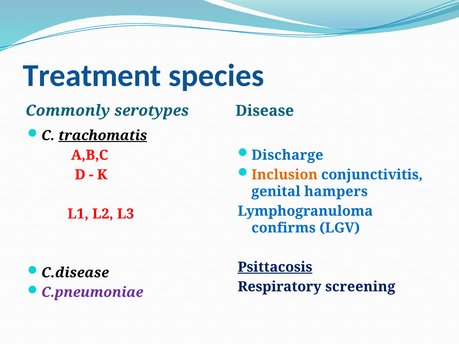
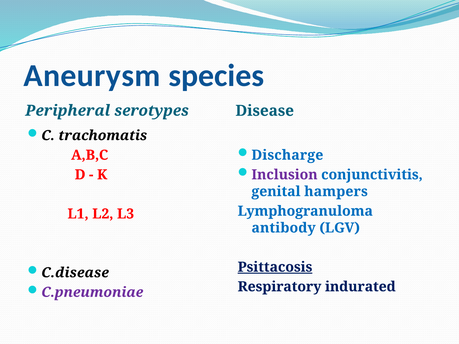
Treatment: Treatment -> Aneurysm
Commonly: Commonly -> Peripheral
trachomatis underline: present -> none
Inclusion colour: orange -> purple
confirms: confirms -> antibody
screening: screening -> indurated
